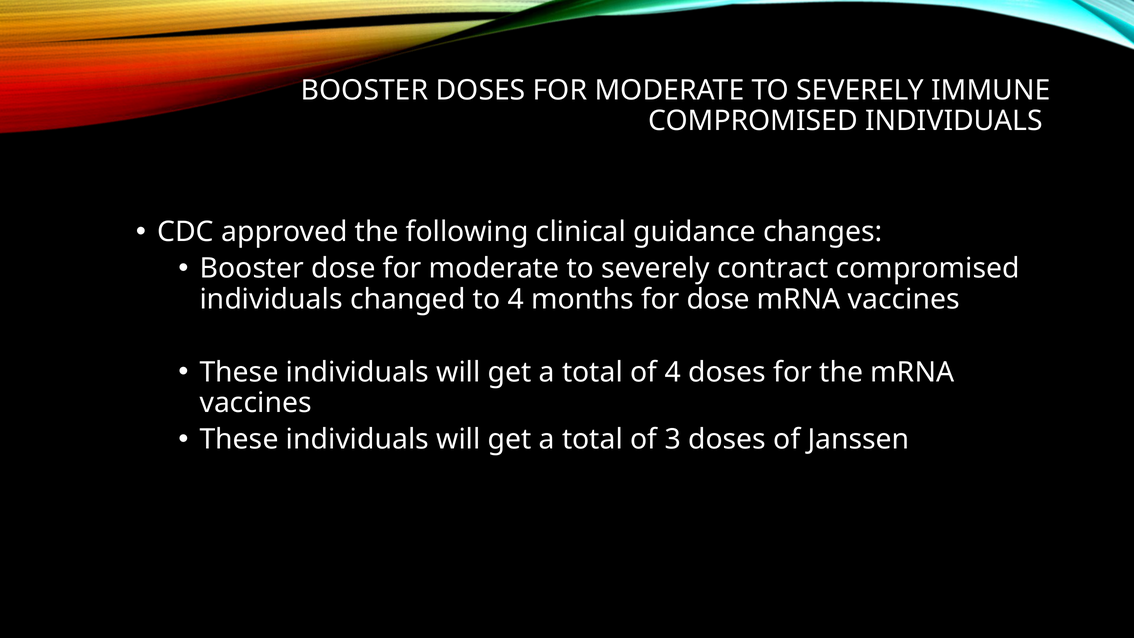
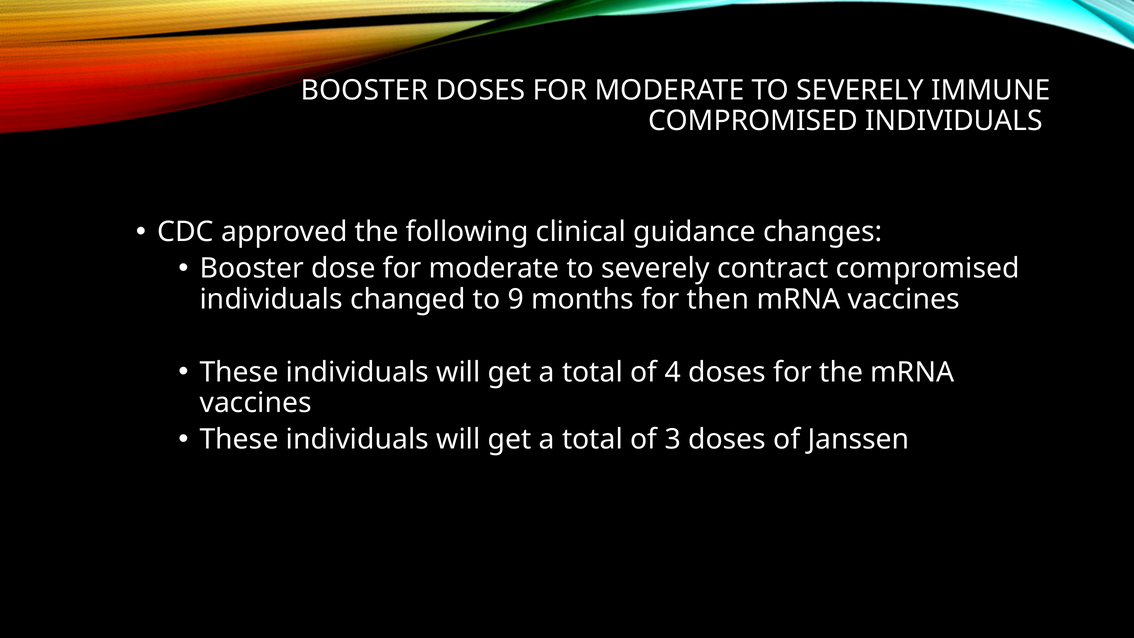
to 4: 4 -> 9
for dose: dose -> then
